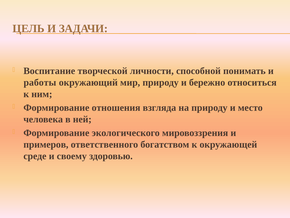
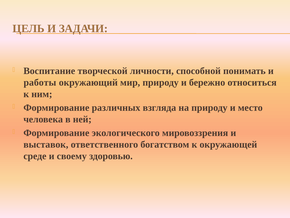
отношения: отношения -> различных
примеров: примеров -> выставок
